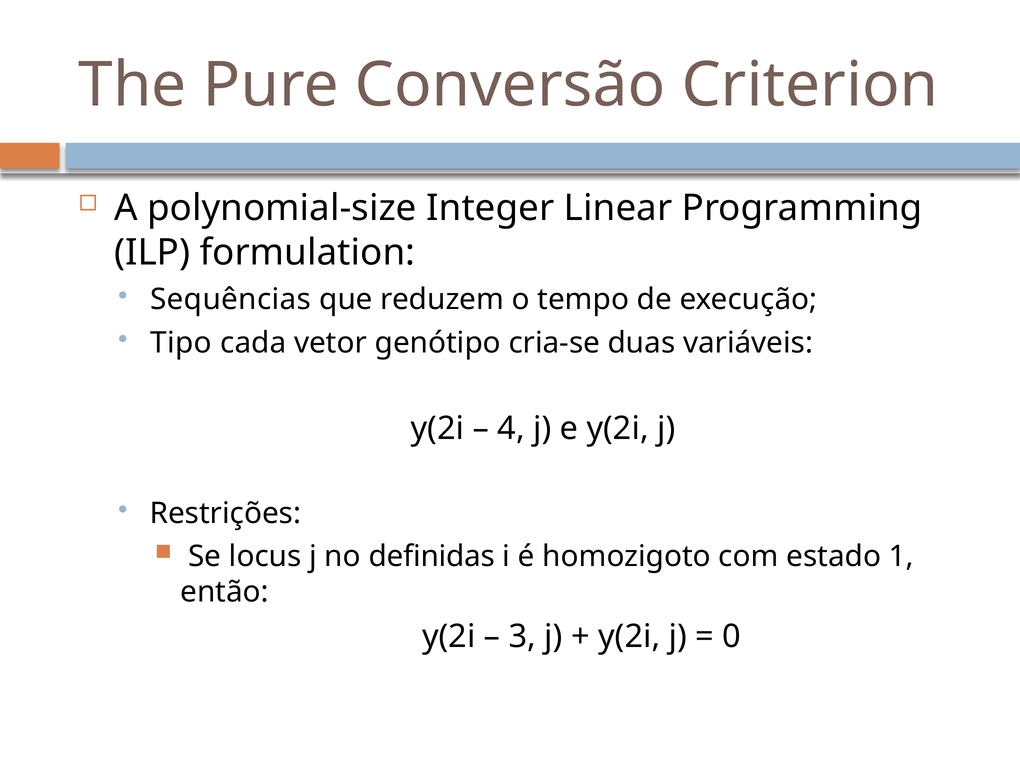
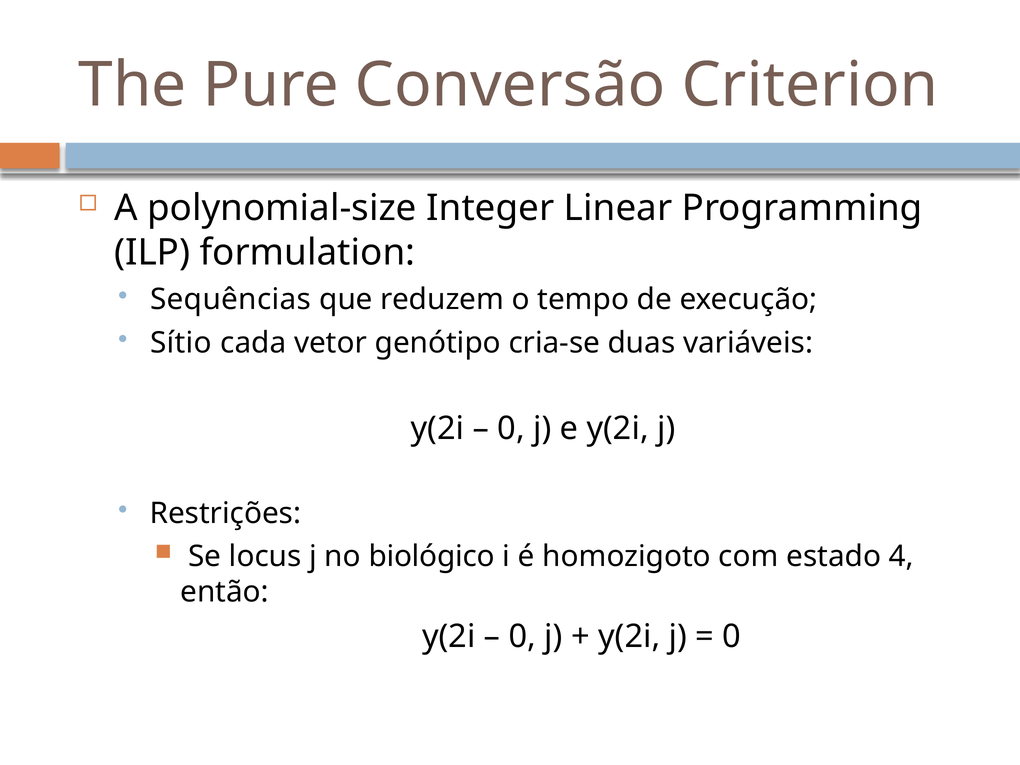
Tipo: Tipo -> Sítio
4 at (511, 429): 4 -> 0
definidas: definidas -> biológico
1: 1 -> 4
3 at (522, 637): 3 -> 0
